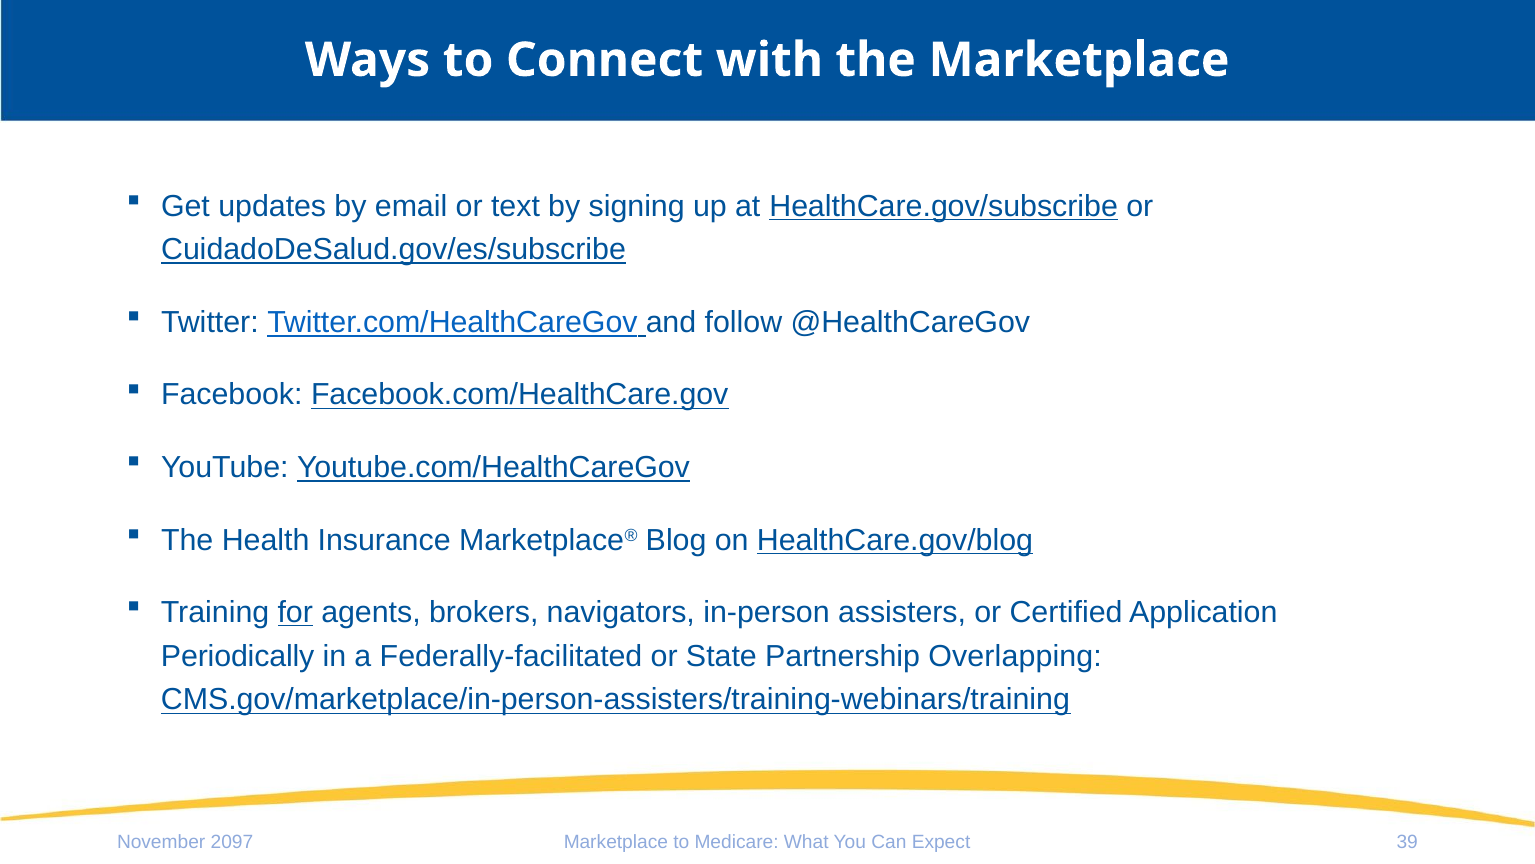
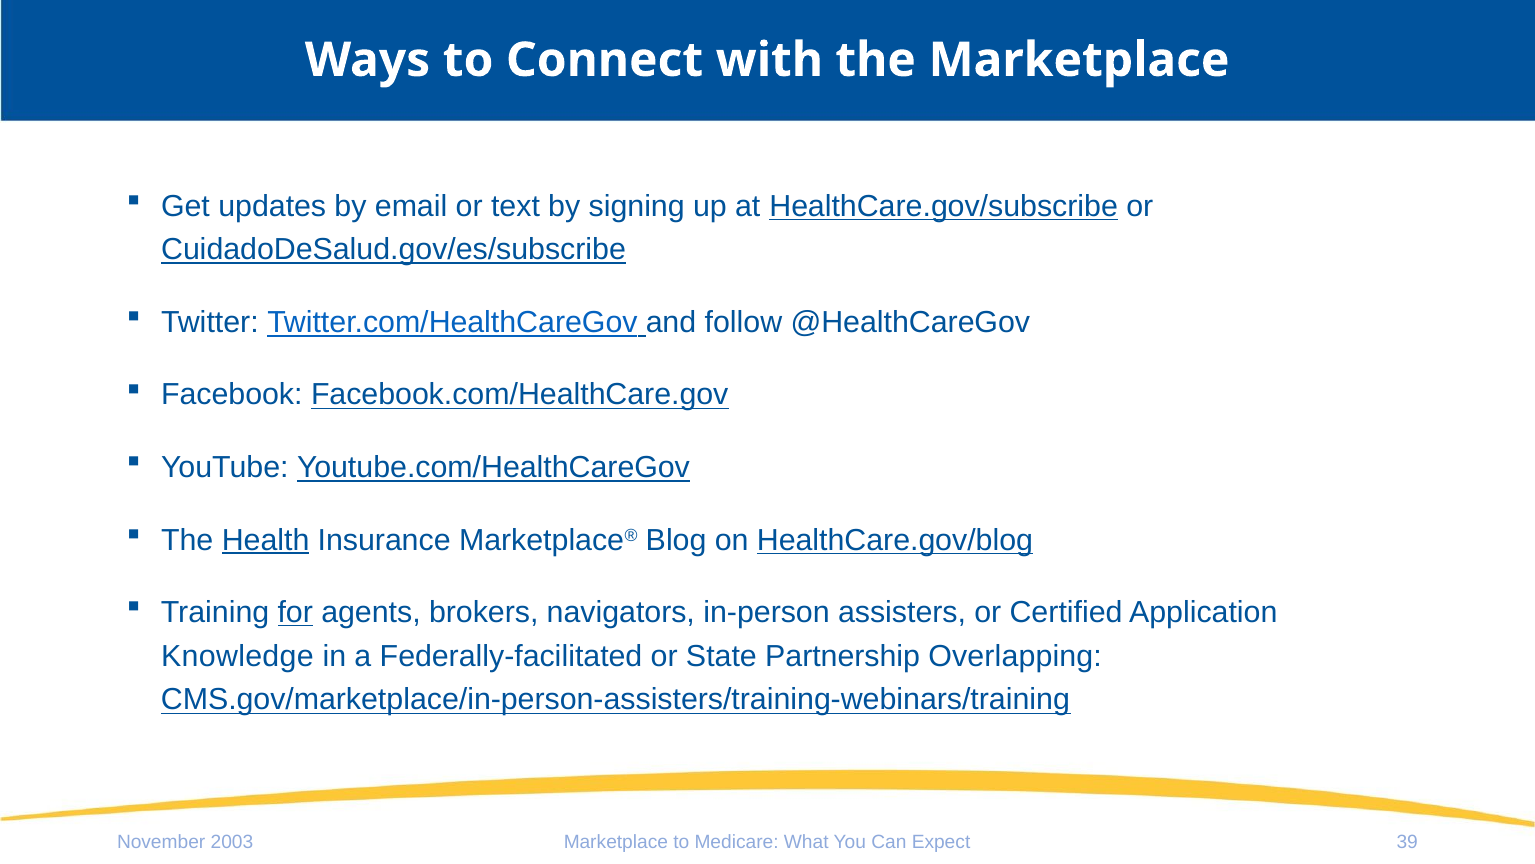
Health underline: none -> present
Periodically: Periodically -> Knowledge
2097: 2097 -> 2003
